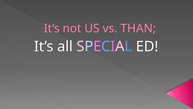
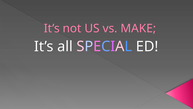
THAN: THAN -> MAKE
